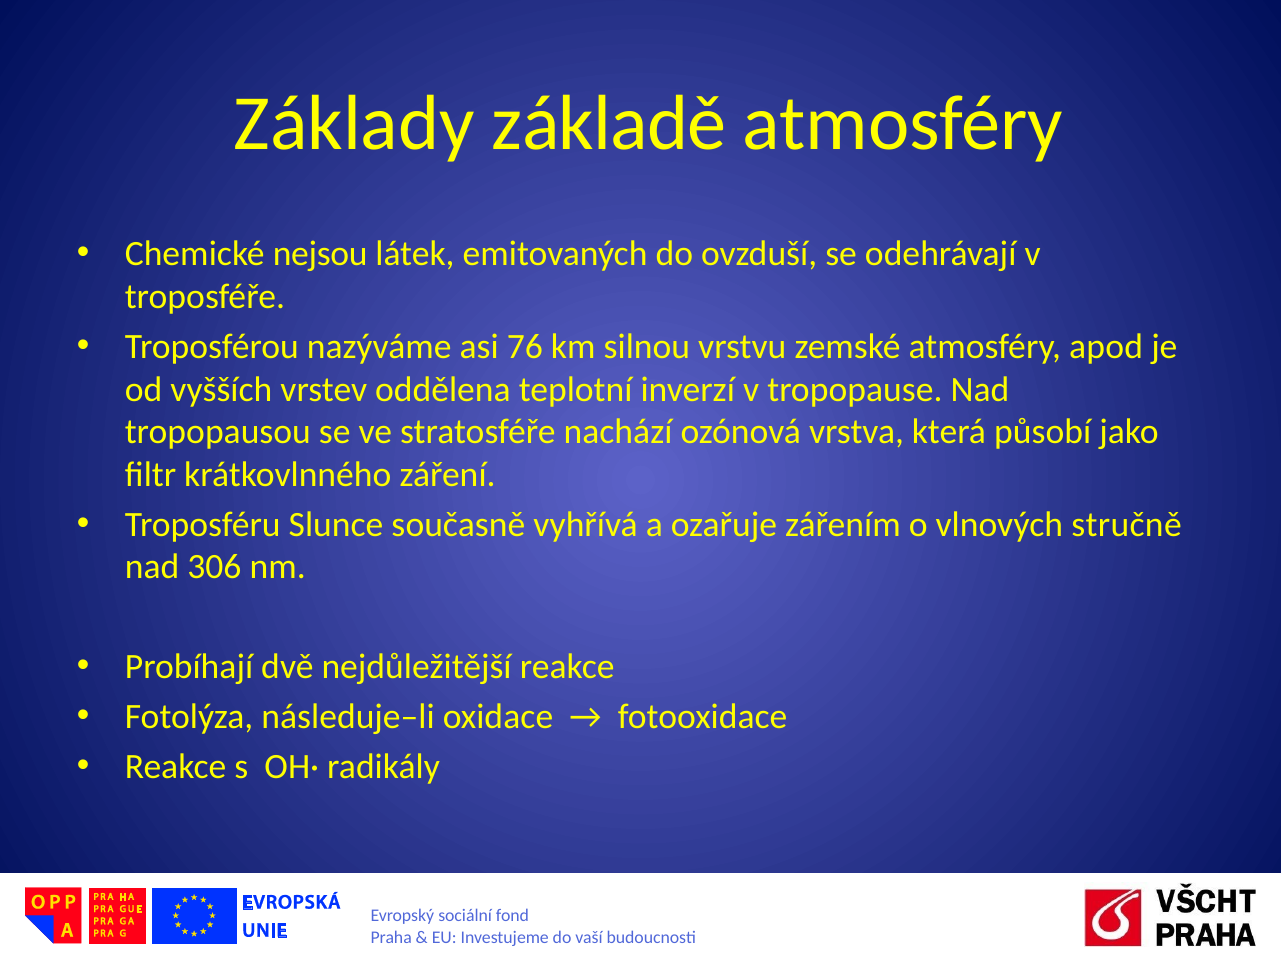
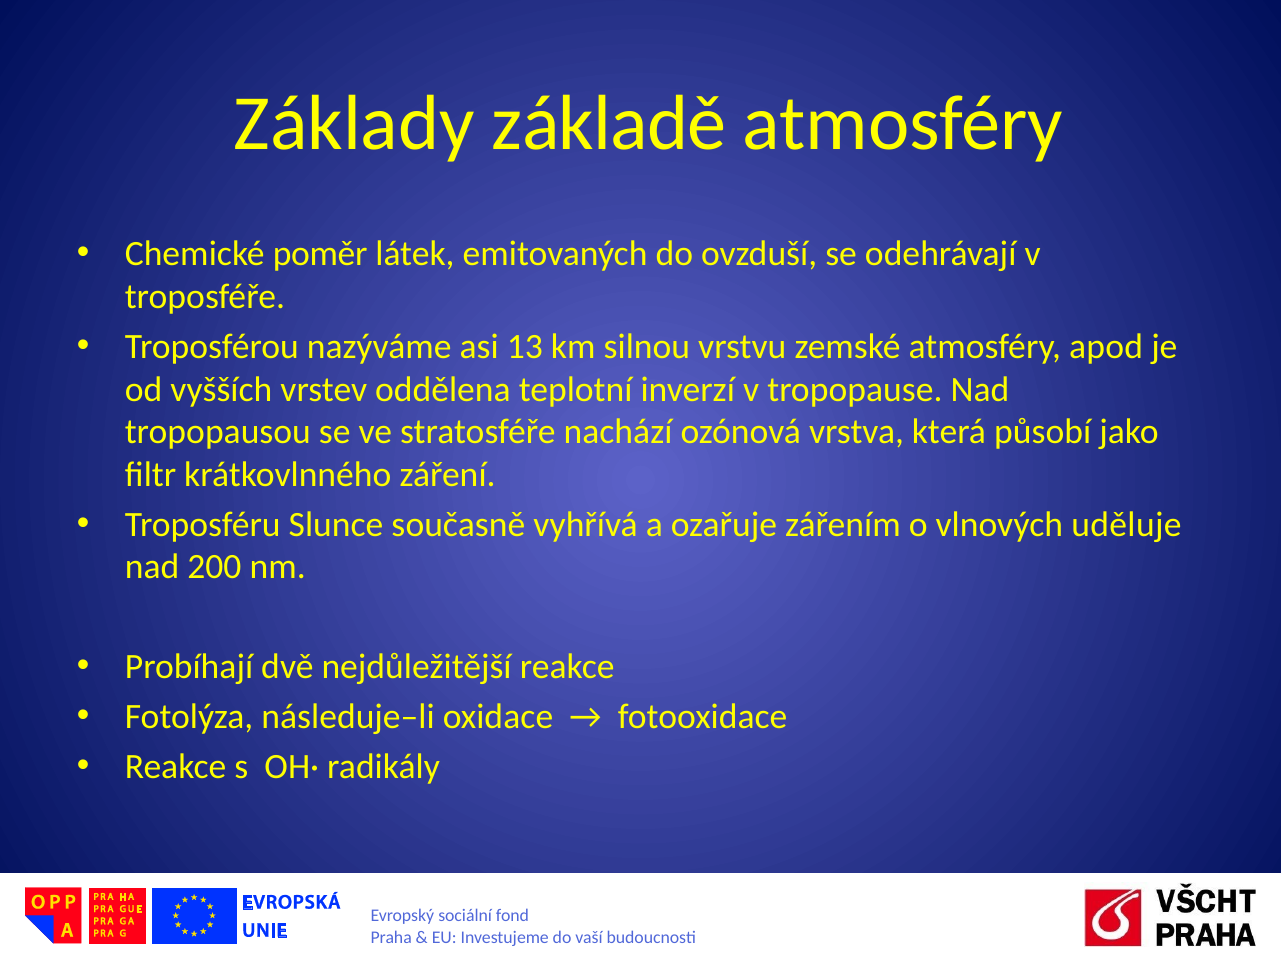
nejsou: nejsou -> poměr
76: 76 -> 13
stručně: stručně -> uděluje
306: 306 -> 200
